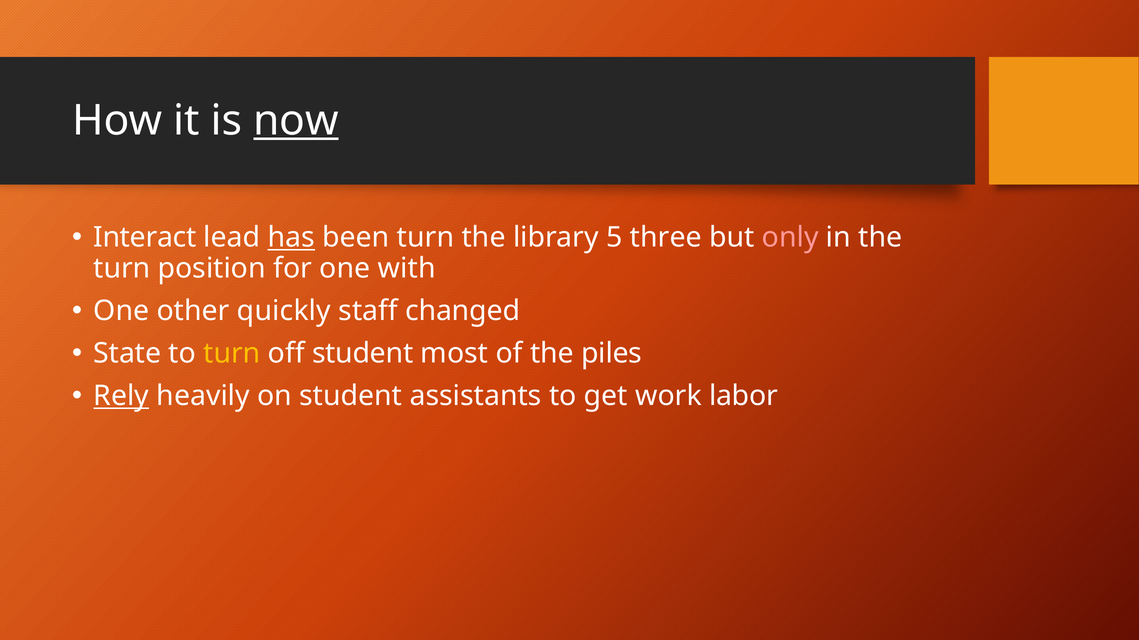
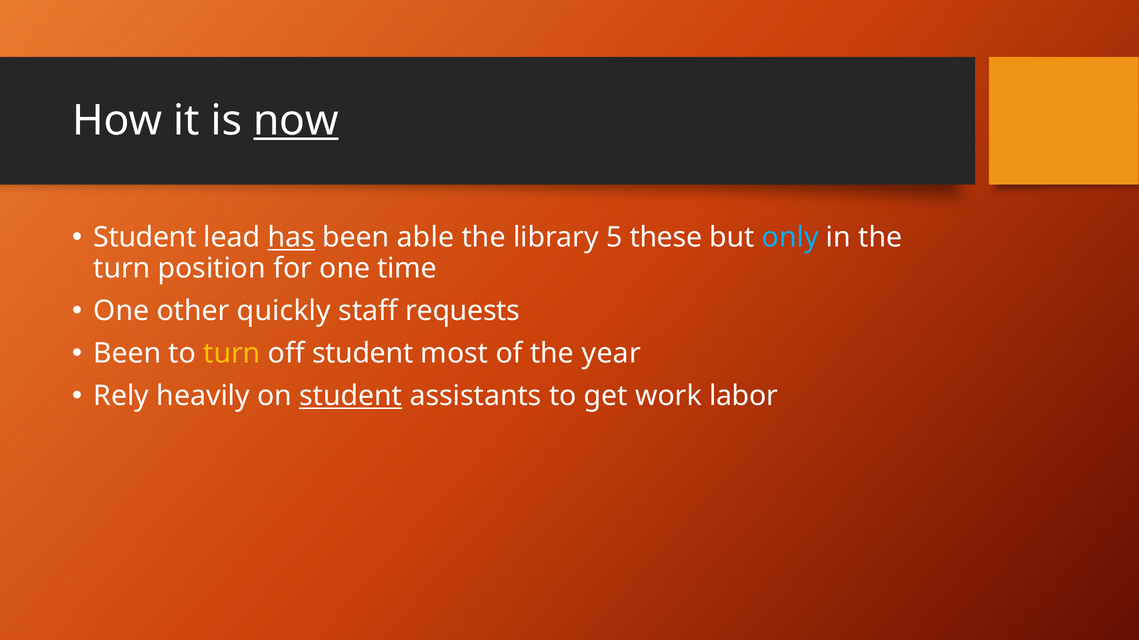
Interact at (145, 238): Interact -> Student
been turn: turn -> able
three: three -> these
only colour: pink -> light blue
with: with -> time
changed: changed -> requests
State at (127, 354): State -> Been
piles: piles -> year
Rely underline: present -> none
student at (351, 396) underline: none -> present
